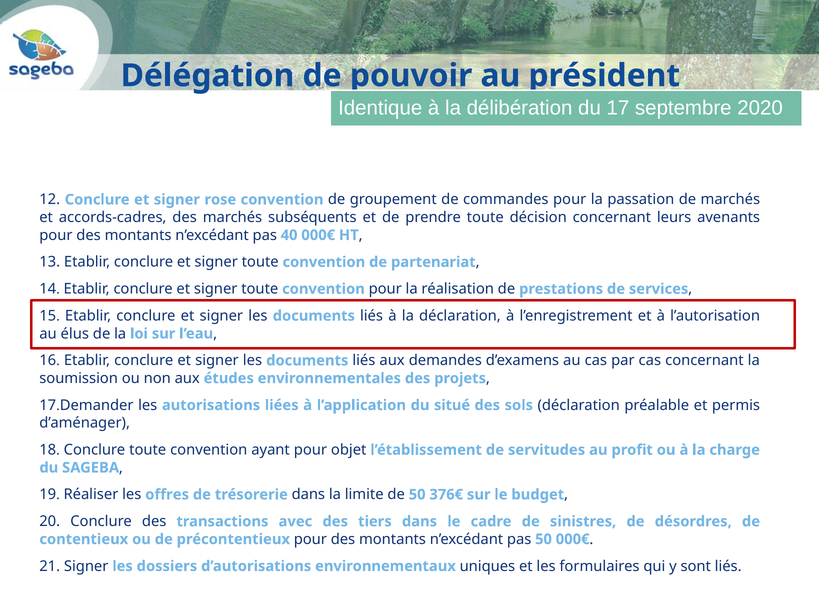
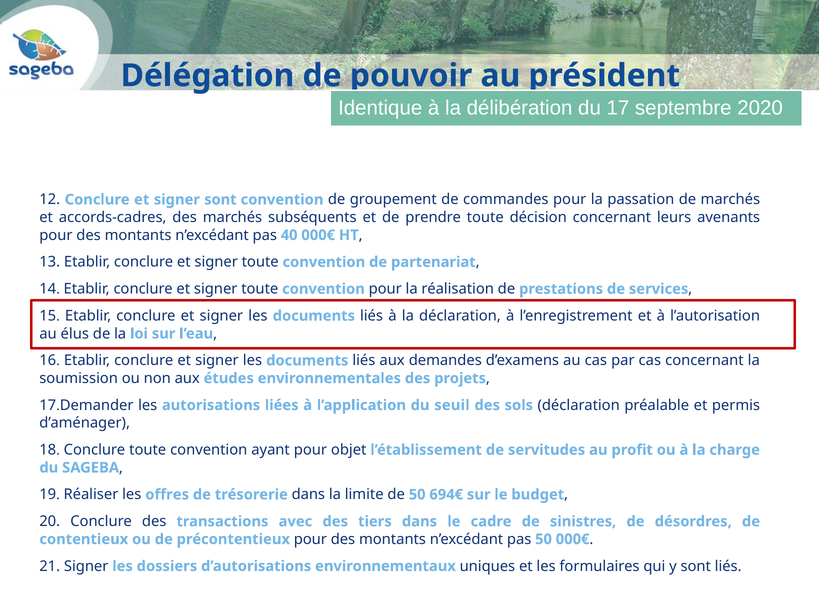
signer rose: rose -> sont
situé: situé -> seuil
376€: 376€ -> 694€
